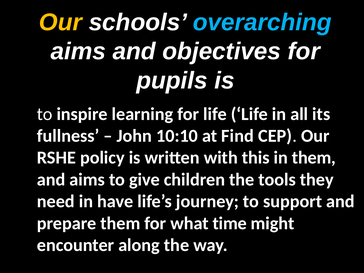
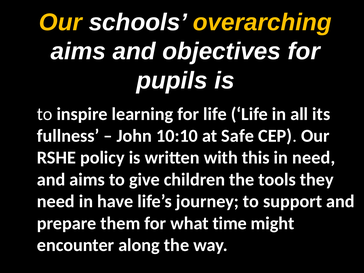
overarching colour: light blue -> yellow
Find: Find -> Safe
in them: them -> need
